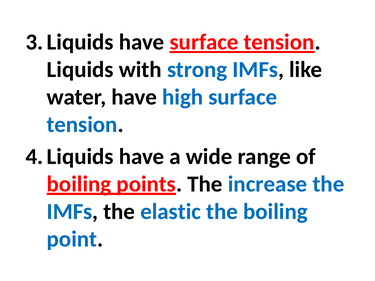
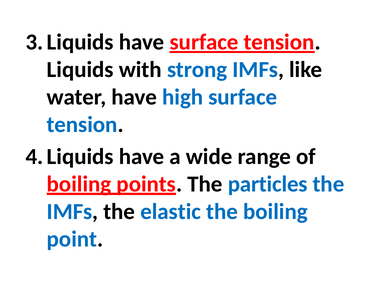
increase: increase -> particles
